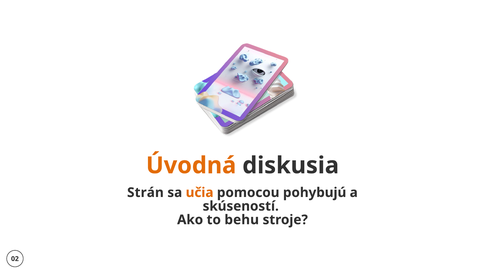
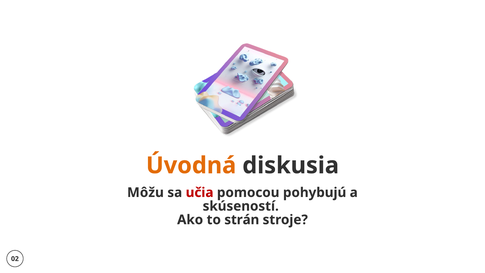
Strán: Strán -> Môžu
učia colour: orange -> red
behu: behu -> strán
